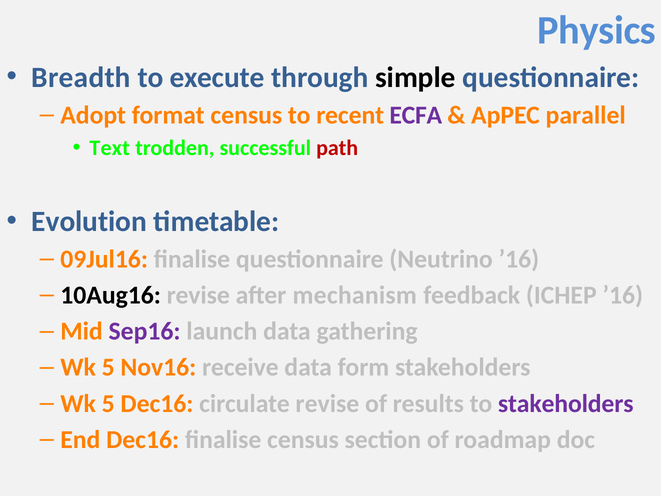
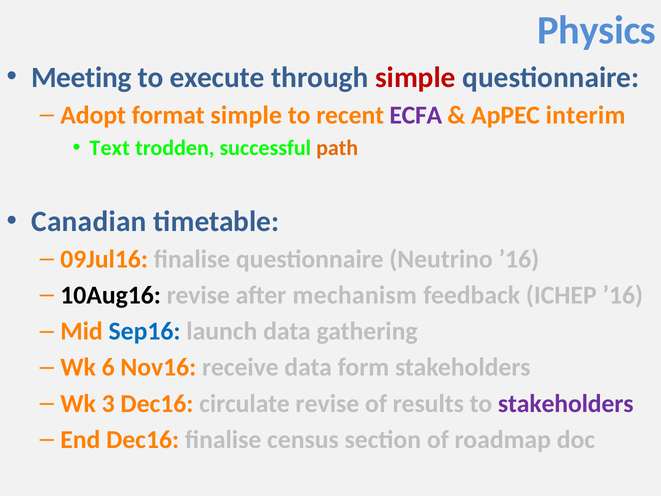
Breadth: Breadth -> Meeting
simple at (415, 77) colour: black -> red
format census: census -> simple
parallel: parallel -> interim
path colour: red -> orange
Evolution: Evolution -> Canadian
Sep16 colour: purple -> blue
5 at (108, 367): 5 -> 6
5 at (108, 403): 5 -> 3
